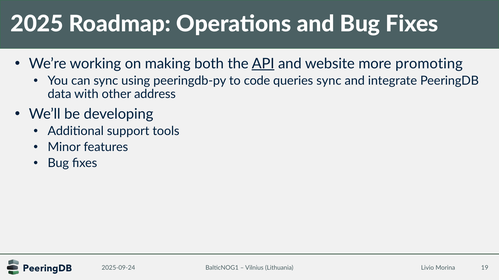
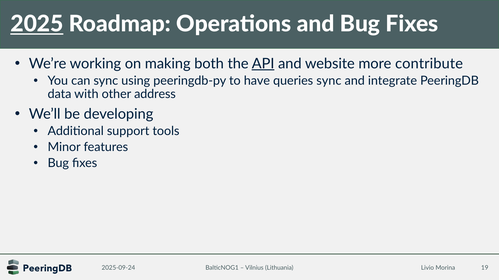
2025 underline: none -> present
promoting: promoting -> contribute
code: code -> have
